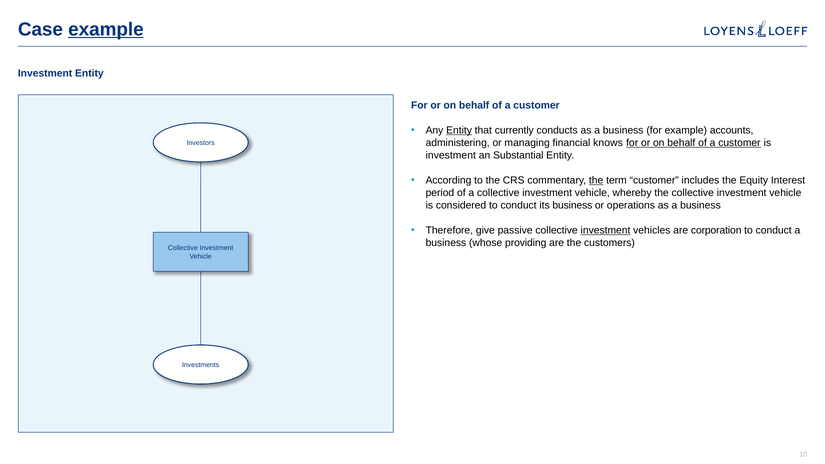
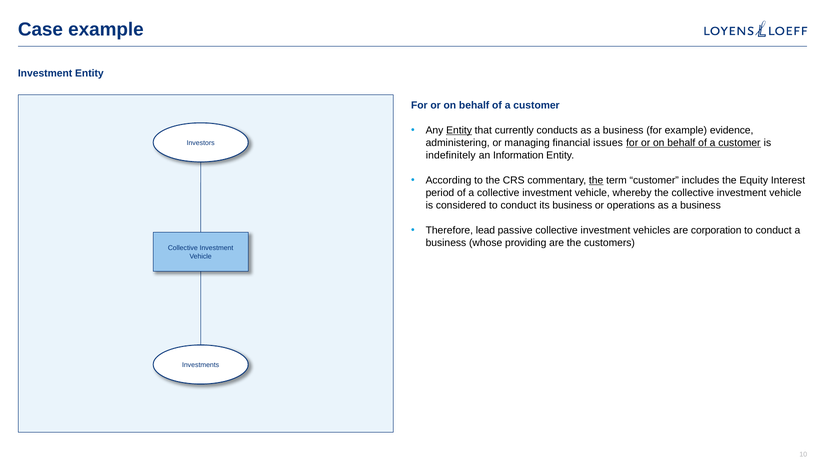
example at (106, 29) underline: present -> none
accounts: accounts -> evidence
knows: knows -> issues
investment at (451, 155): investment -> indefinitely
Substantial: Substantial -> Information
give: give -> lead
investment at (606, 231) underline: present -> none
